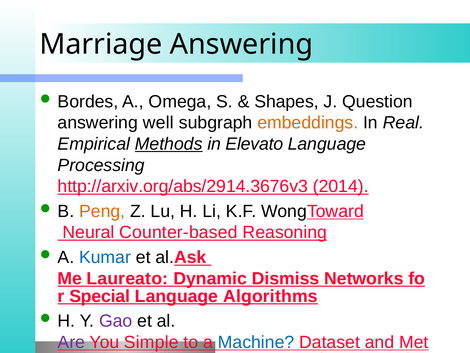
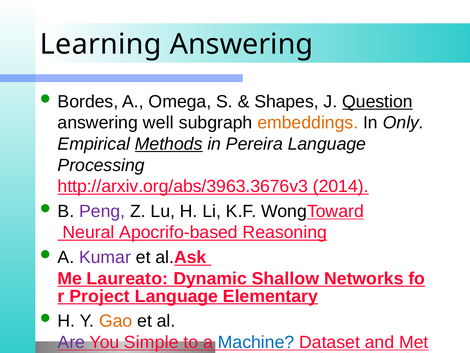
Marriage: Marriage -> Learning
Question at (377, 101) underline: none -> present
Real: Real -> Only
Elevato: Elevato -> Pereira
http://arxiv.org/abs/2914.3676v3: http://arxiv.org/abs/2914.3676v3 -> http://arxiv.org/abs/3963.3676v3
Peng colour: orange -> purple
Counter-based: Counter-based -> Apocrifo-based
Kumar colour: blue -> purple
Dismiss: Dismiss -> Shallow
Special: Special -> Project
Algorithms: Algorithms -> Elementary
Gao colour: purple -> orange
